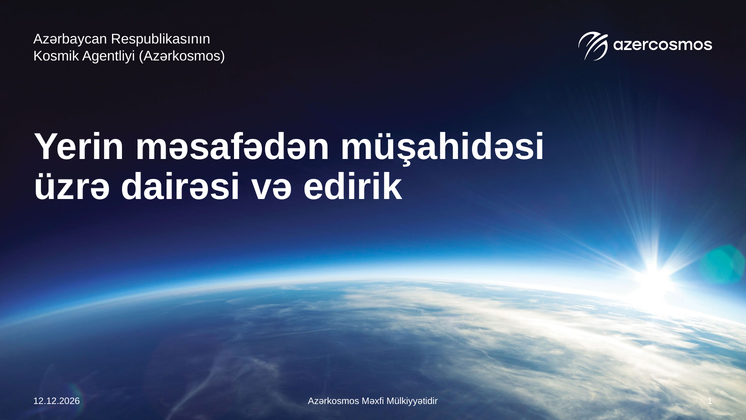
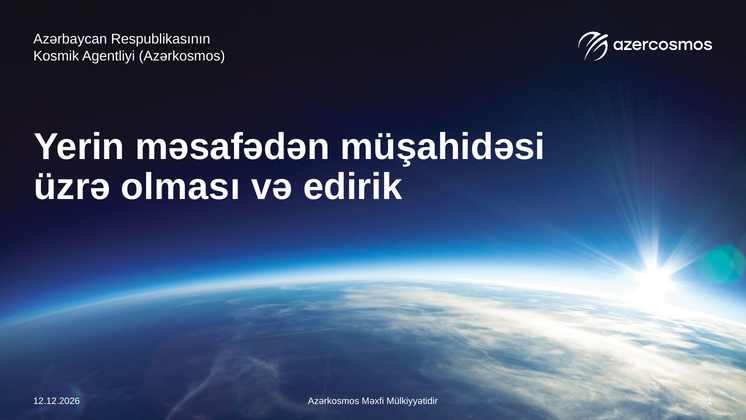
dairəsi: dairəsi -> olması
